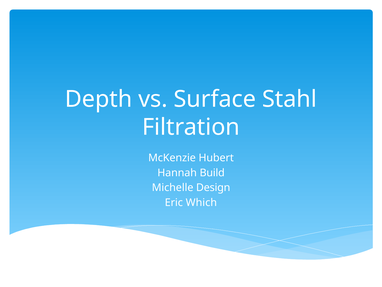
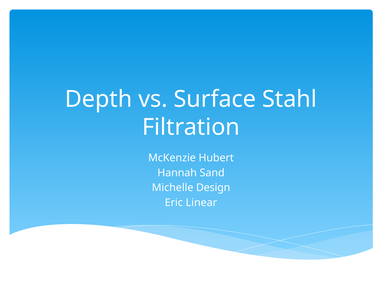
Build: Build -> Sand
Which: Which -> Linear
